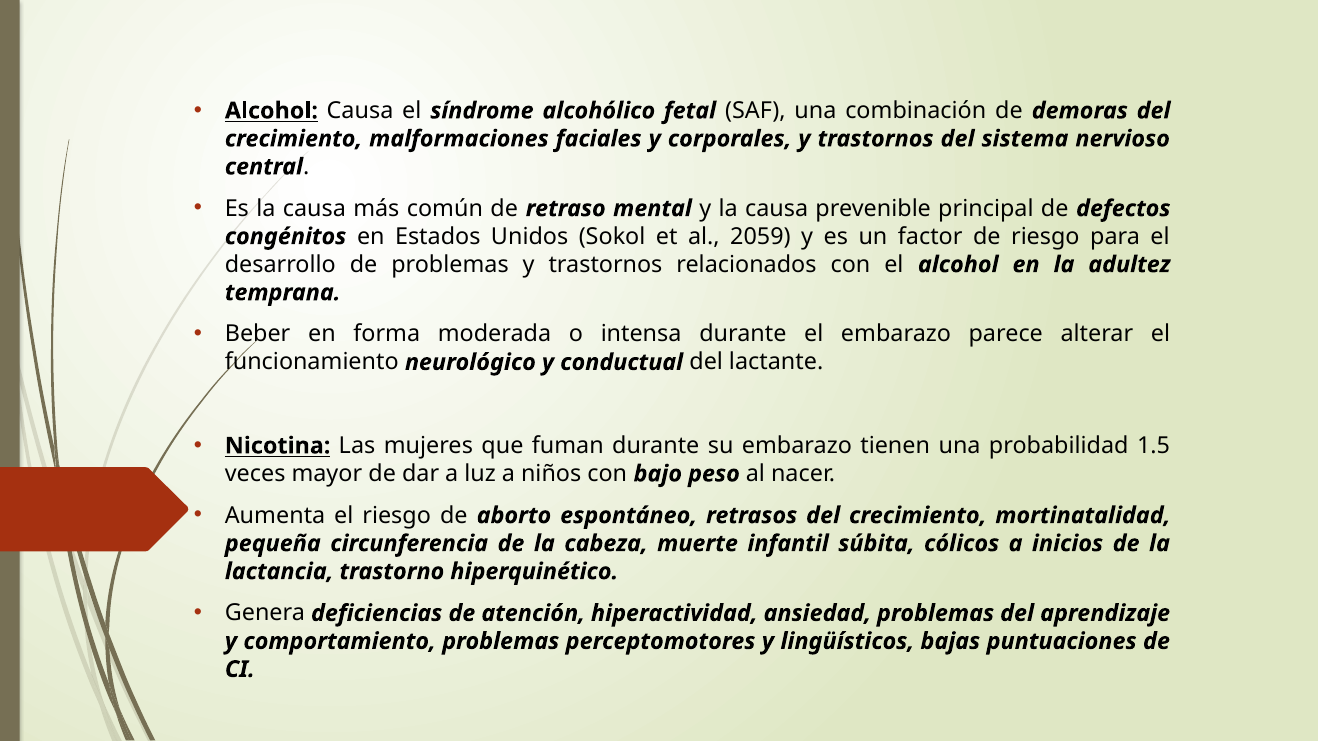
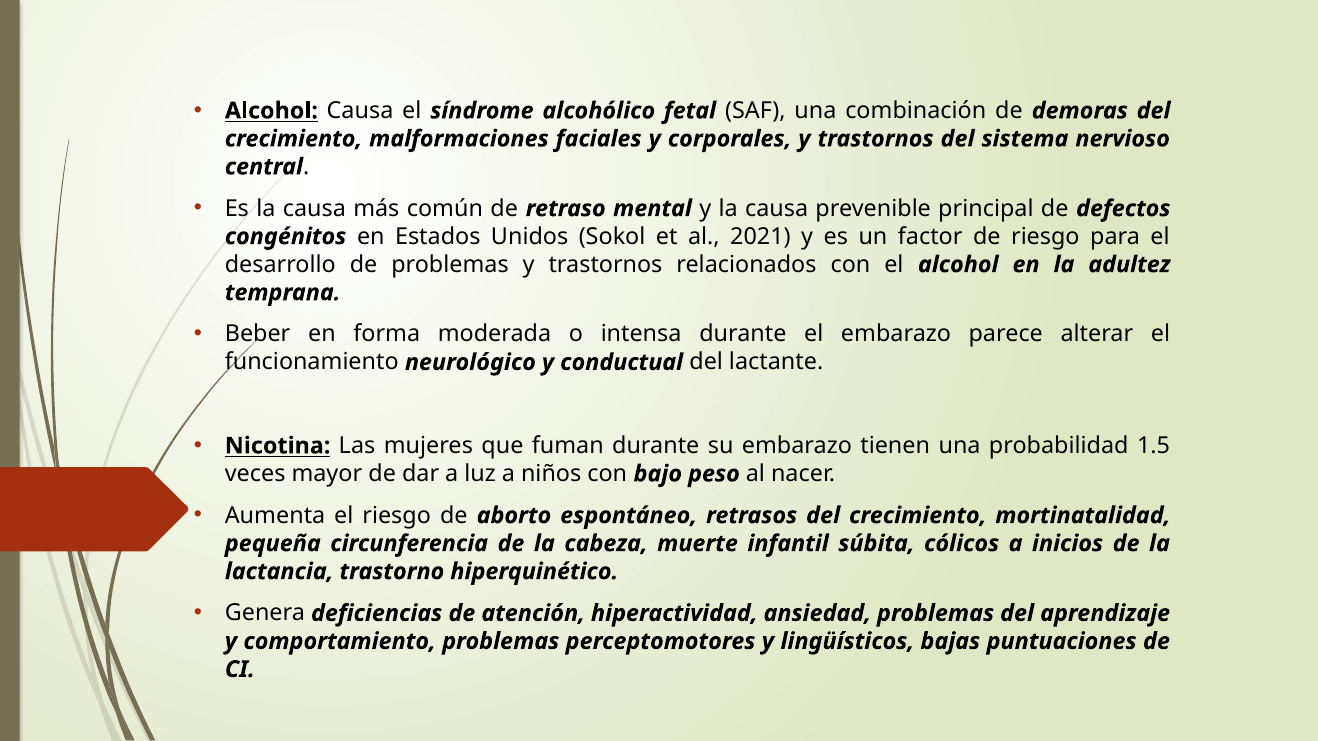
2059: 2059 -> 2021
